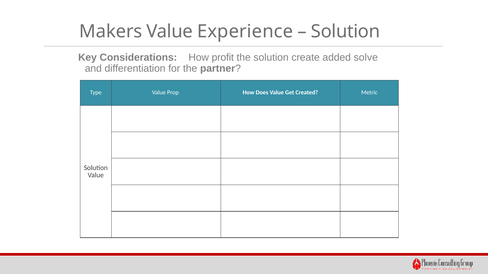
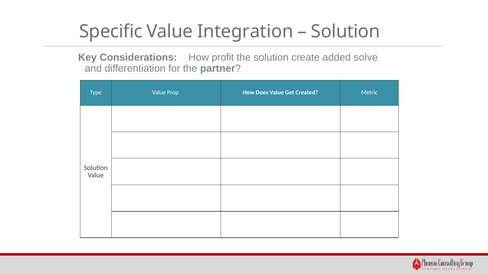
Makers: Makers -> Specific
Experience: Experience -> Integration
